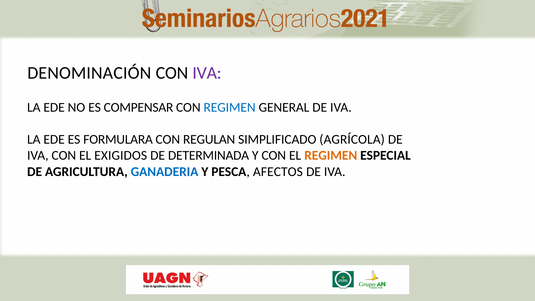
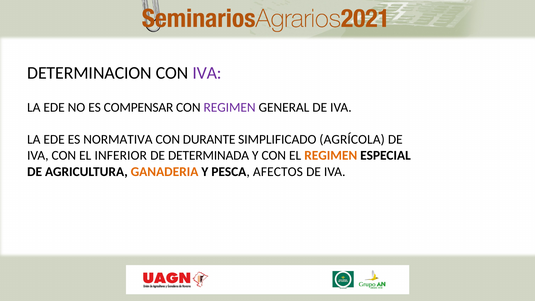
DENOMINACIÓN: DENOMINACIÓN -> DETERMINACION
REGIMEN at (230, 107) colour: blue -> purple
FORMULARA: FORMULARA -> NORMATIVA
REGULAN: REGULAN -> DURANTE
EXIGIDOS: EXIGIDOS -> INFERIOR
GANADERIA colour: blue -> orange
